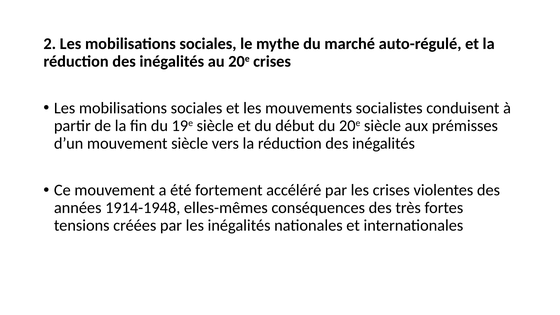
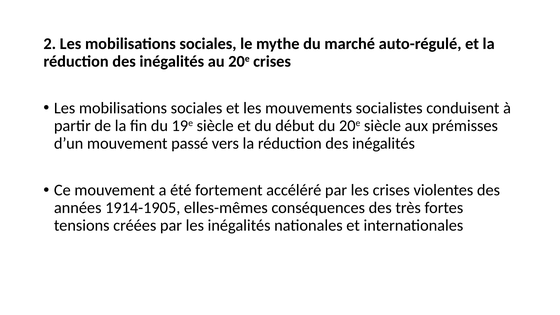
mouvement siècle: siècle -> passé
1914-1948: 1914-1948 -> 1914-1905
